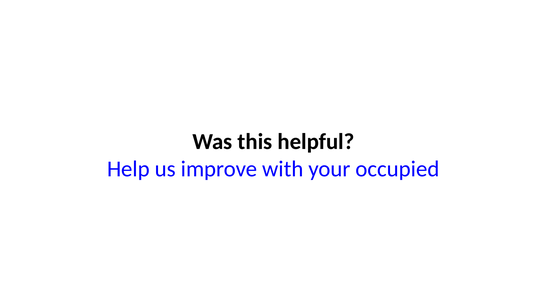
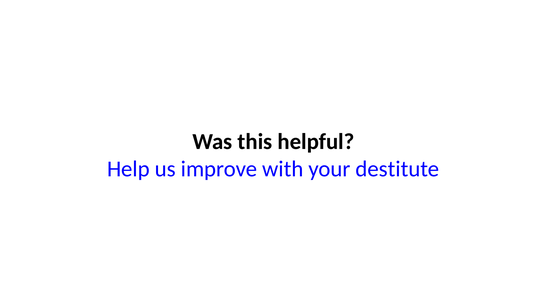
occupied: occupied -> destitute
